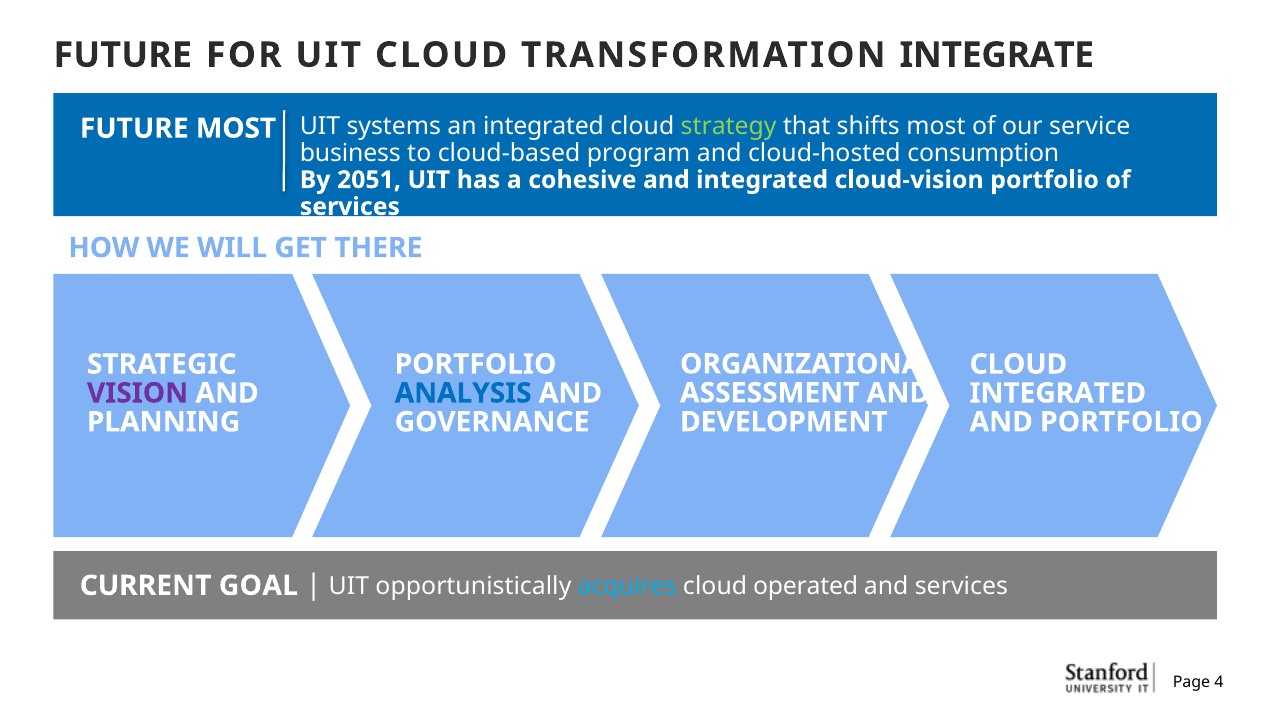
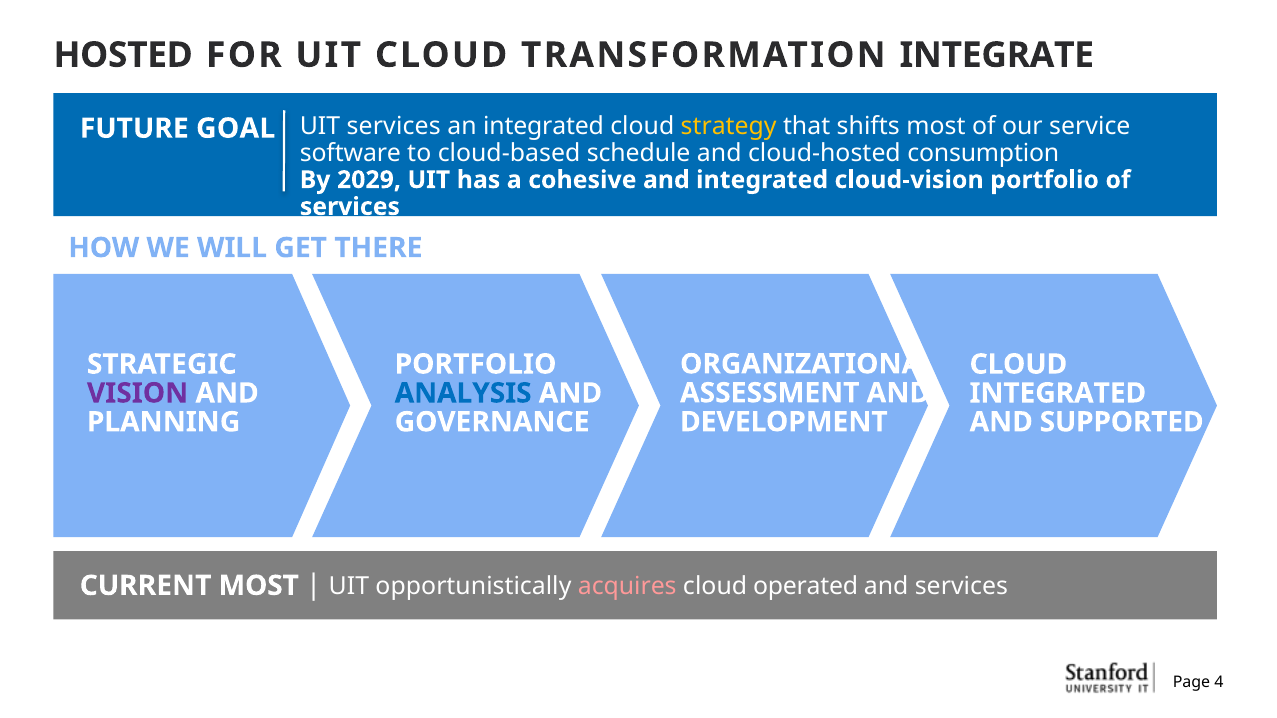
FUTURE at (123, 55): FUTURE -> HOSTED
FUTURE MOST: MOST -> GOAL
UIT systems: systems -> services
strategy colour: light green -> yellow
business: business -> software
program: program -> schedule
2051: 2051 -> 2029
AND PORTFOLIO: PORTFOLIO -> SUPPORTED
CURRENT GOAL: GOAL -> MOST
acquires colour: light blue -> pink
